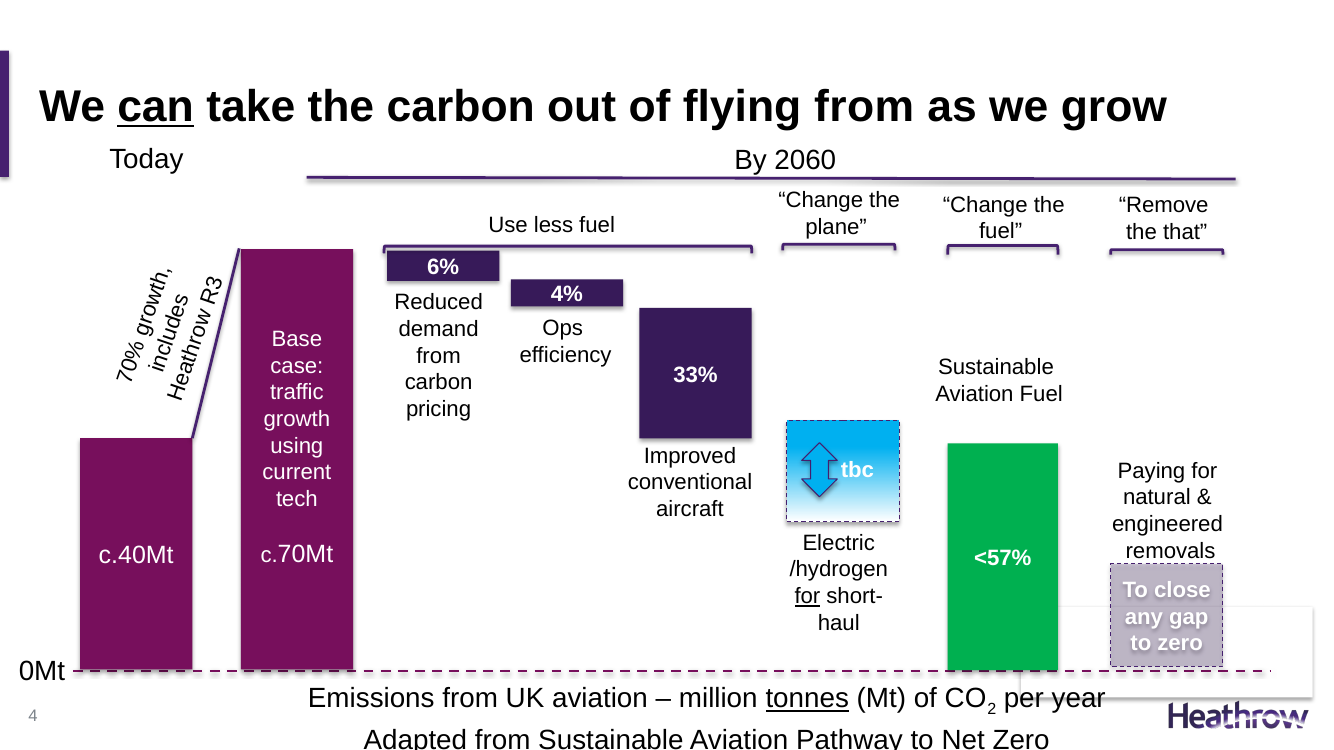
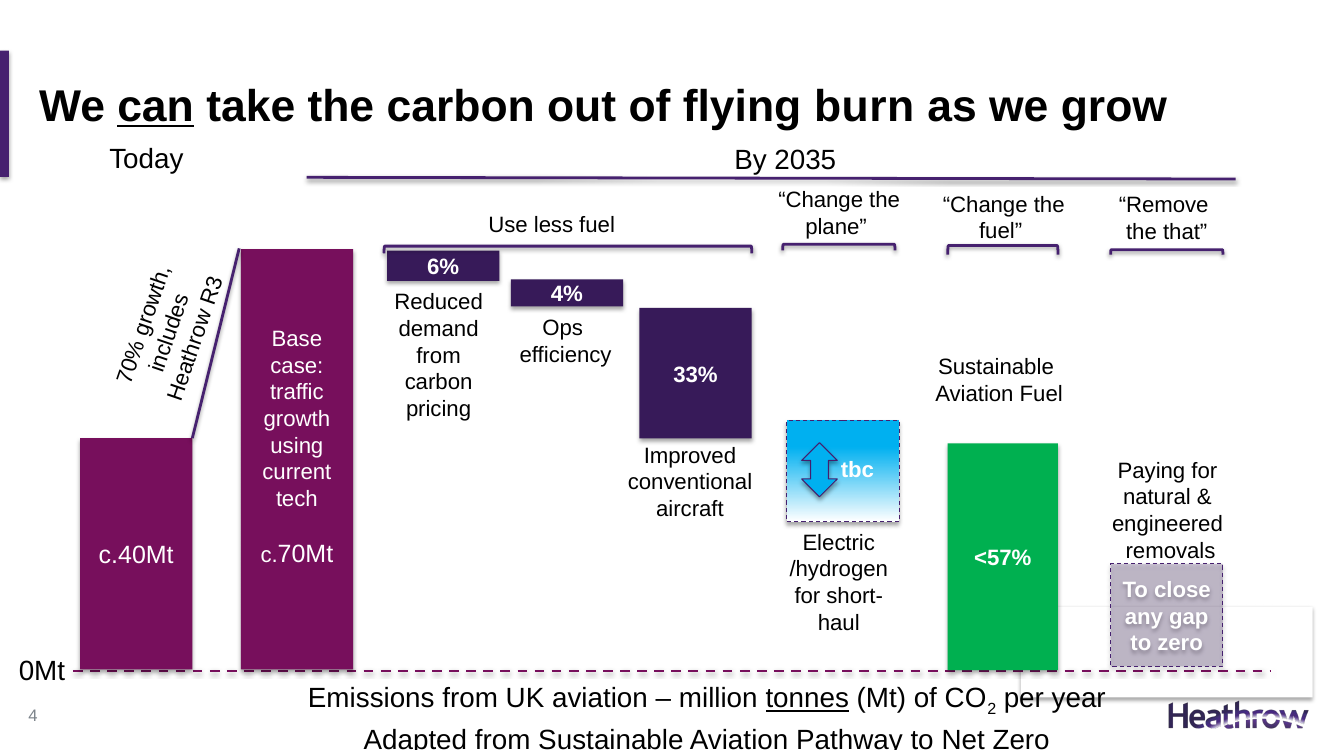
flying from: from -> burn
2060: 2060 -> 2035
for at (807, 597) underline: present -> none
